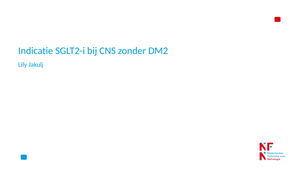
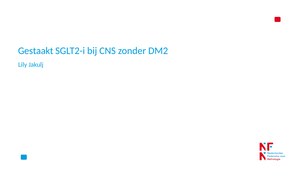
Indicatie: Indicatie -> Gestaakt
